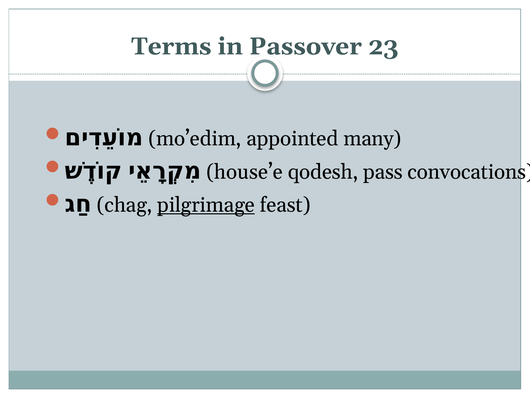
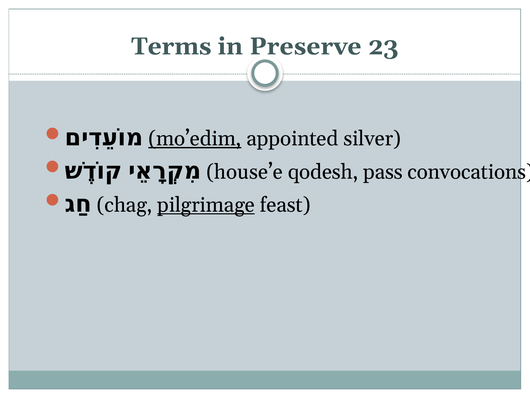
Passover: Passover -> Preserve
mo’edim underline: none -> present
many: many -> silver
